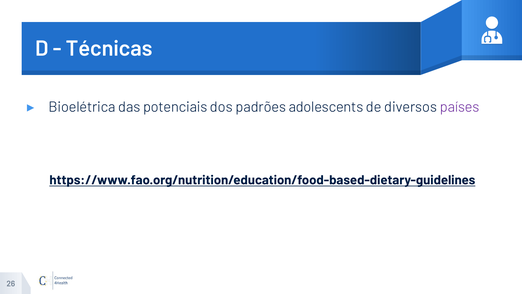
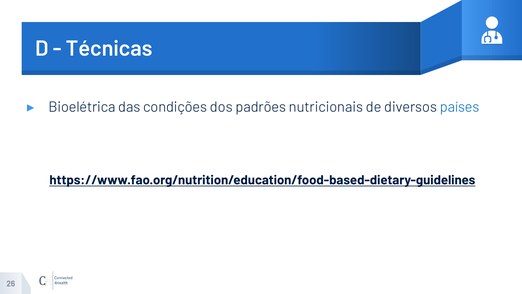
potenciais: potenciais -> condições
adolescents: adolescents -> nutricionais
países colour: purple -> blue
